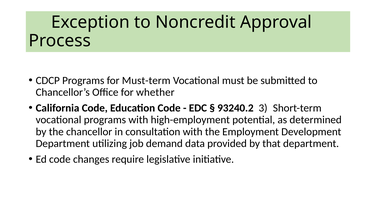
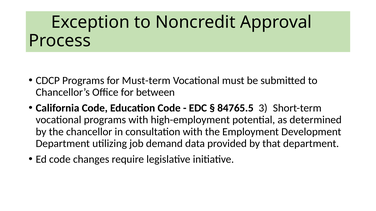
whether: whether -> between
93240.2: 93240.2 -> 84765.5
